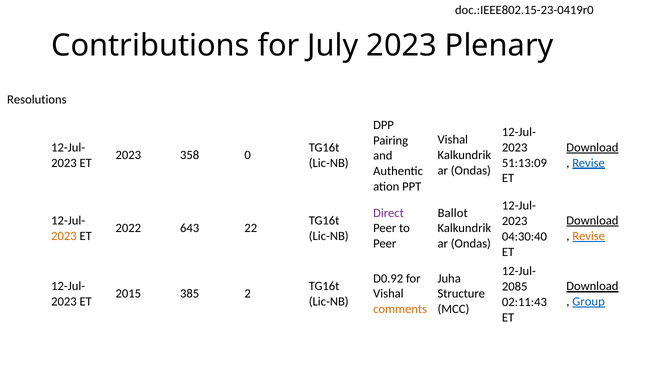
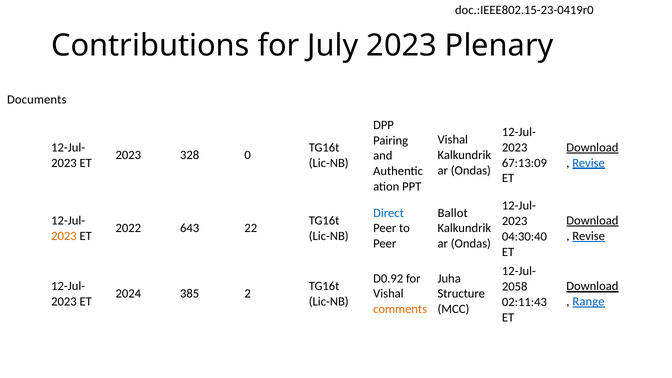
Resolutions: Resolutions -> Documents
358: 358 -> 328
51:13:09: 51:13:09 -> 67:13:09
Direct colour: purple -> blue
Revise at (589, 236) colour: orange -> black
2085: 2085 -> 2058
2015: 2015 -> 2024
Group: Group -> Range
